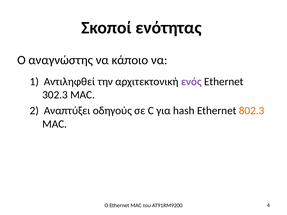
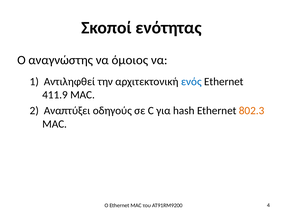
κάποιο: κάποιο -> όμοιος
ενός colour: purple -> blue
302.3: 302.3 -> 411.9
